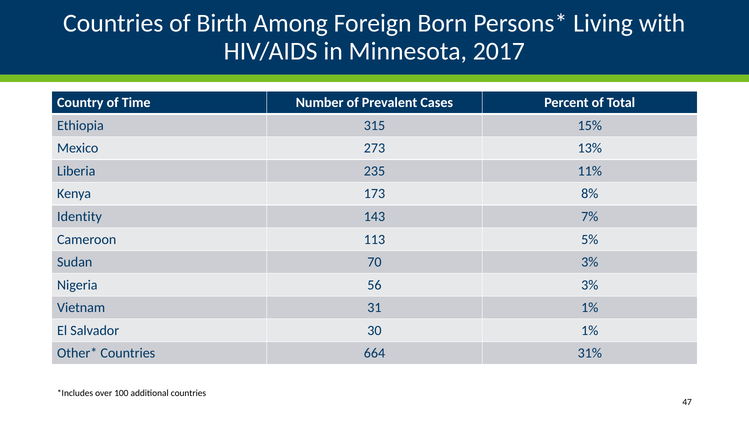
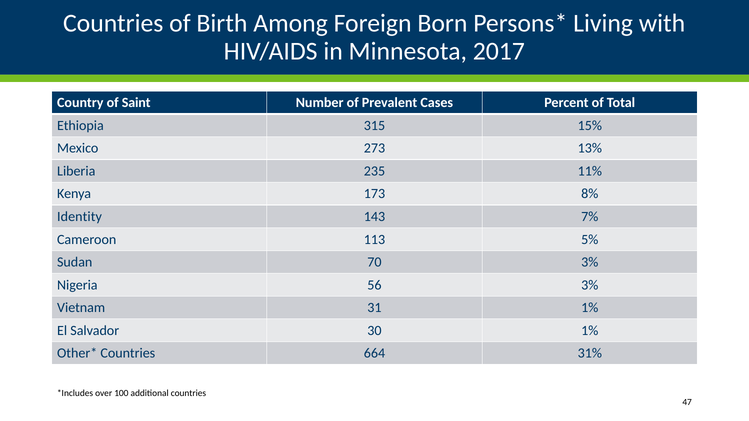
Time: Time -> Saint
